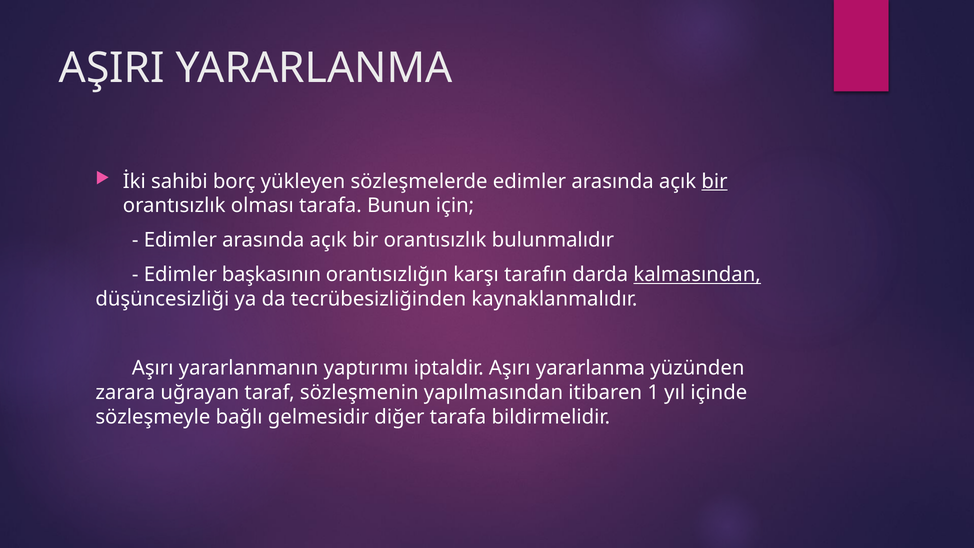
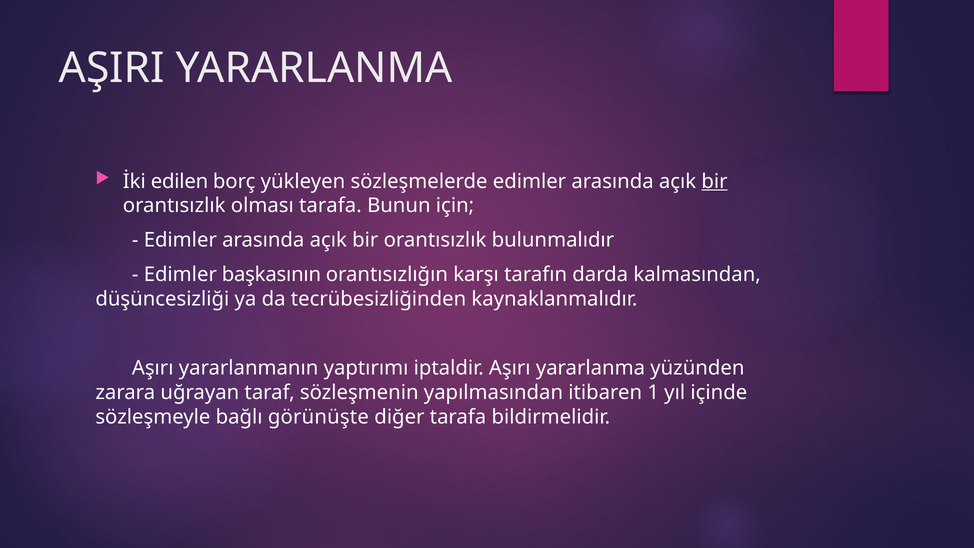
sahibi: sahibi -> edilen
kalmasından underline: present -> none
gelmesidir: gelmesidir -> görünüşte
